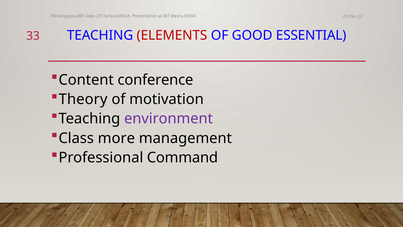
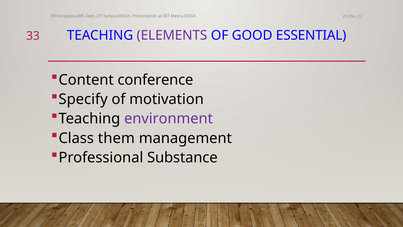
ELEMENTS colour: red -> purple
Theory: Theory -> Specify
more: more -> them
Command: Command -> Substance
